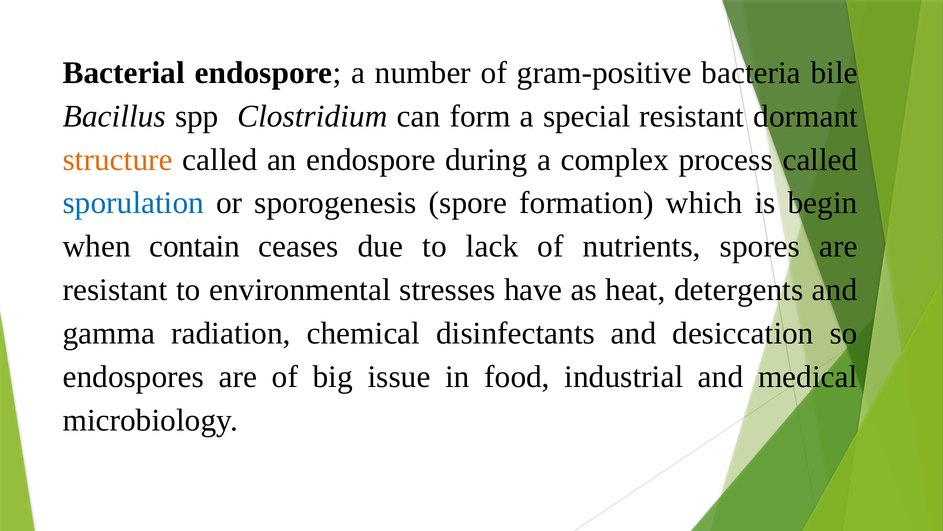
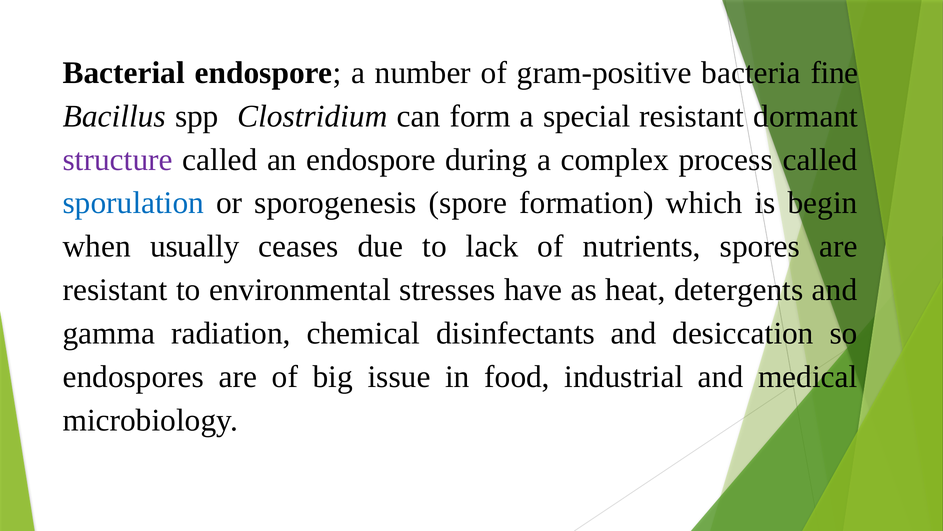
bile: bile -> fine
structure colour: orange -> purple
contain: contain -> usually
